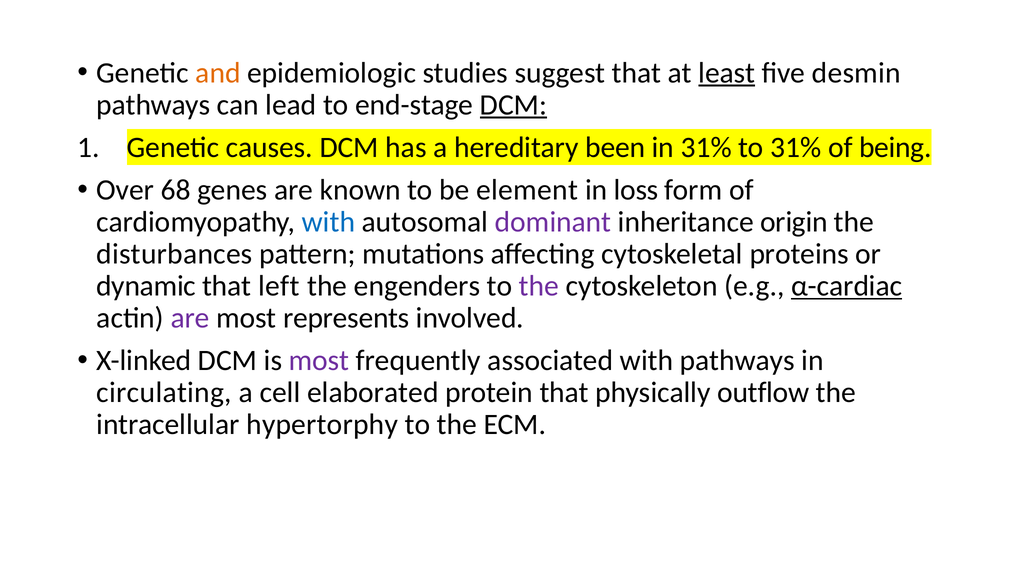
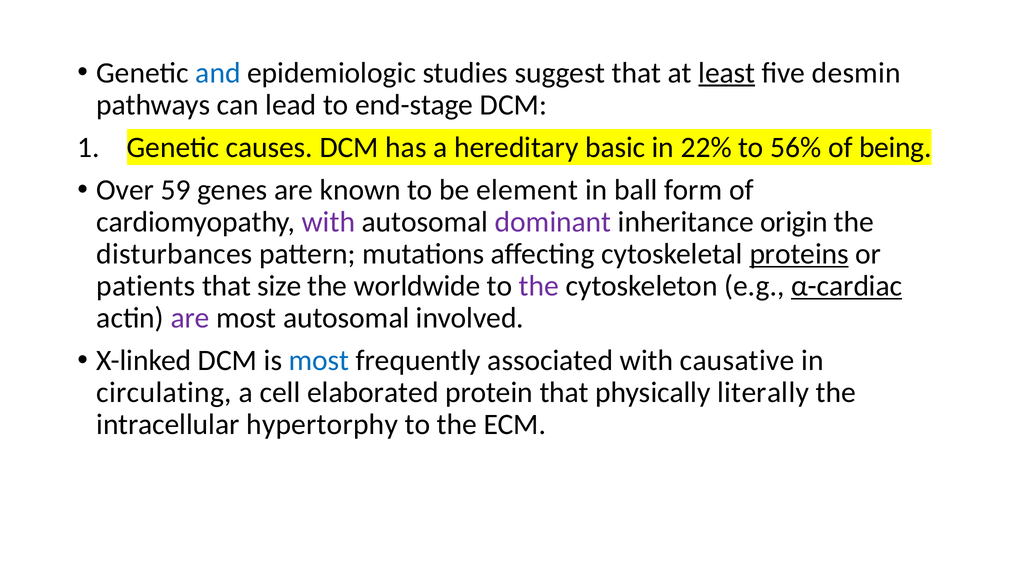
and colour: orange -> blue
DCM at (513, 105) underline: present -> none
been: been -> basic
in 31%: 31% -> 22%
to 31%: 31% -> 56%
68: 68 -> 59
loss: loss -> ball
with at (329, 222) colour: blue -> purple
proteins underline: none -> present
dynamic: dynamic -> patients
left: left -> size
engenders: engenders -> worldwide
most represents: represents -> autosomal
most at (319, 360) colour: purple -> blue
with pathways: pathways -> causative
outflow: outflow -> literally
